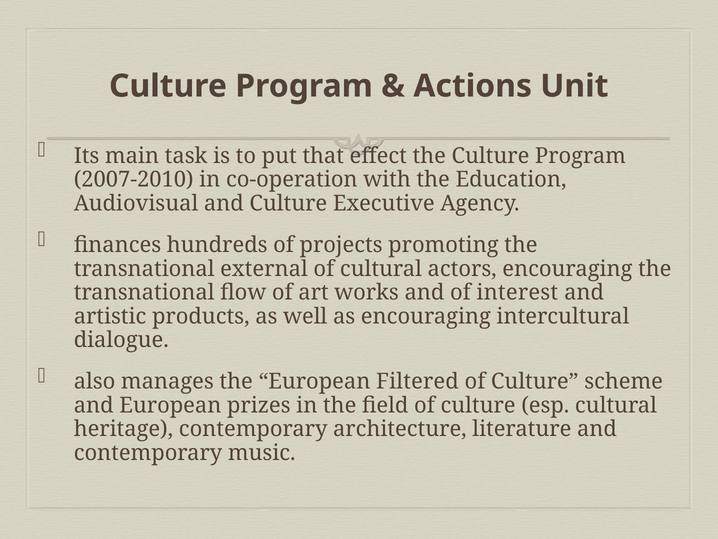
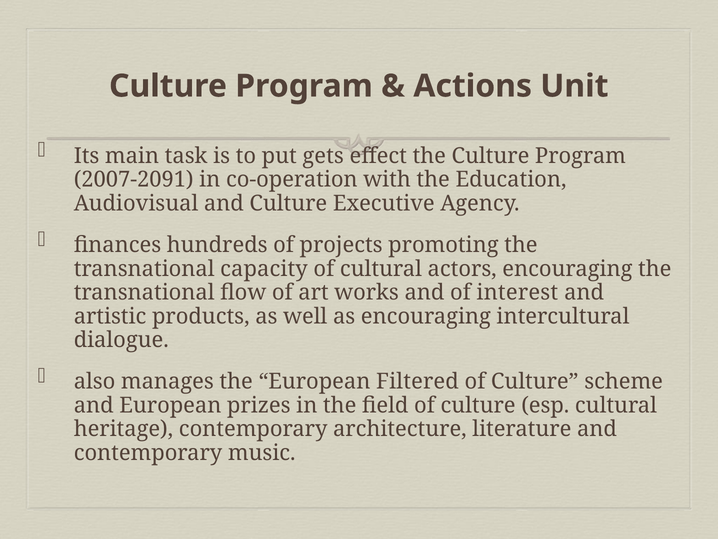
that: that -> gets
2007-2010: 2007-2010 -> 2007-2091
external: external -> capacity
